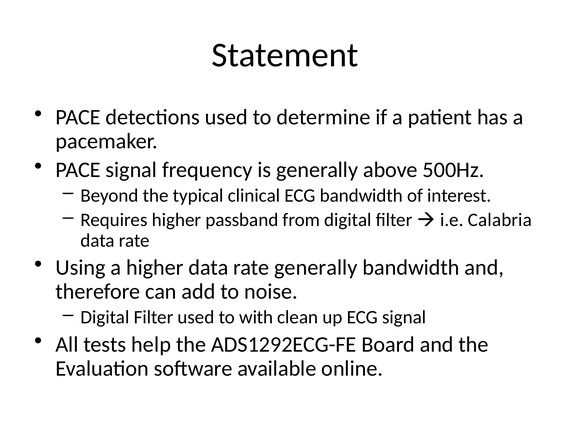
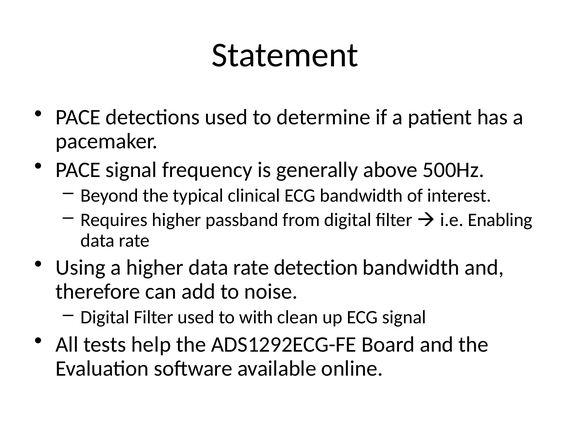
Calabria: Calabria -> Enabling
rate generally: generally -> detection
